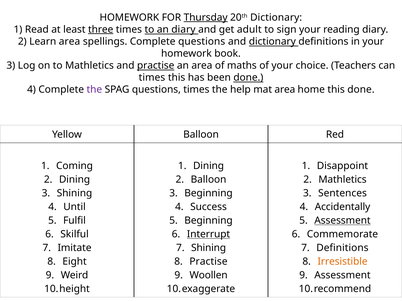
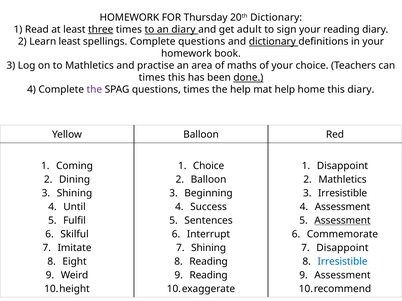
Thursday underline: present -> none
Learn area: area -> least
practise at (156, 66) underline: present -> none
mat area: area -> help
this done: done -> diary
1 Dining: Dining -> Choice
3 Sentences: Sentences -> Irresistible
4 Accidentally: Accidentally -> Assessment
Beginning at (209, 221): Beginning -> Sentences
Interrupt underline: present -> none
Definitions at (342, 248): Definitions -> Disappoint
Practise at (208, 262): Practise -> Reading
Irresistible at (343, 262) colour: orange -> blue
Woollen at (209, 276): Woollen -> Reading
